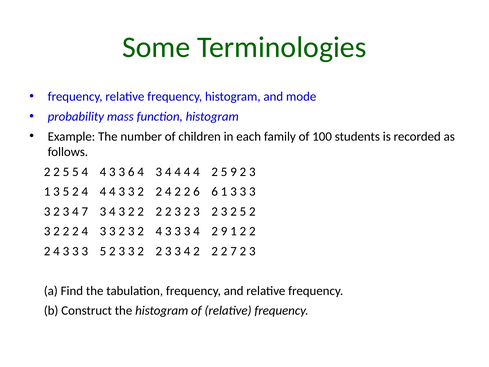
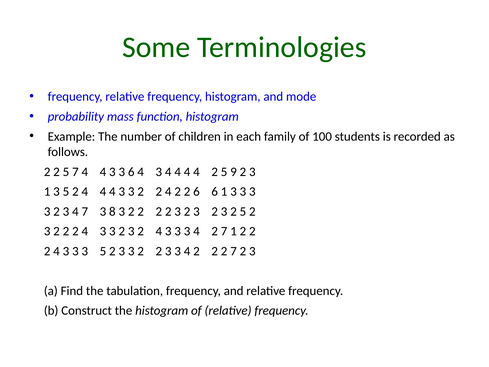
5 5: 5 -> 7
7 3 4: 4 -> 8
4 2 9: 9 -> 7
